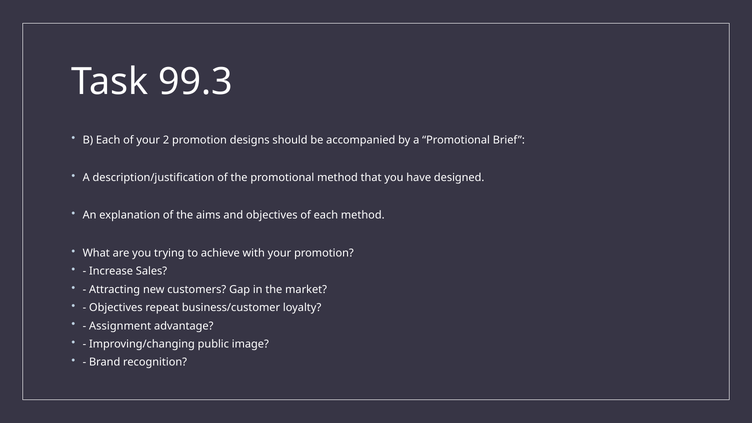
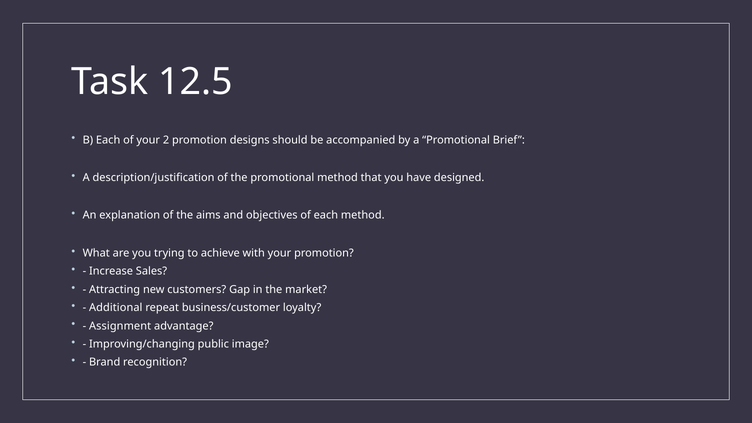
99.3: 99.3 -> 12.5
Objectives at (116, 308): Objectives -> Additional
